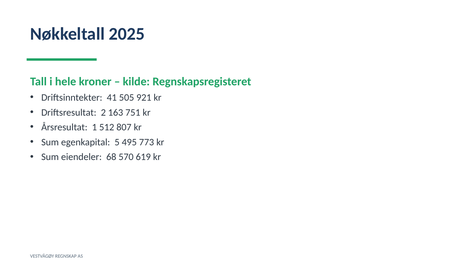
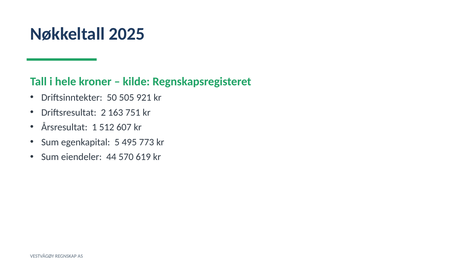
41: 41 -> 50
807: 807 -> 607
68: 68 -> 44
